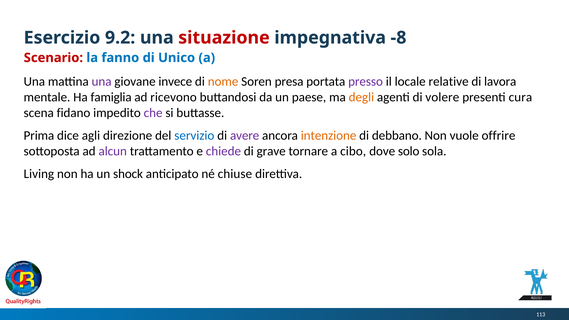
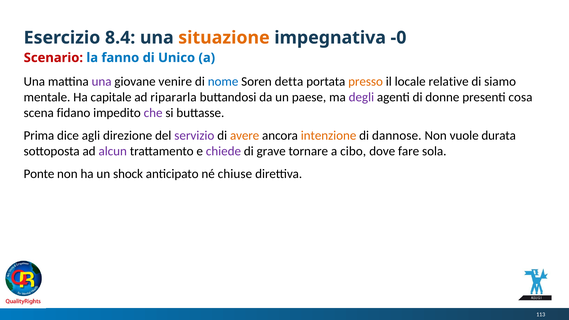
9.2: 9.2 -> 8.4
situazione colour: red -> orange
-8: -8 -> -0
invece: invece -> venire
nome colour: orange -> blue
presa: presa -> detta
presso colour: purple -> orange
lavora: lavora -> siamo
famiglia: famiglia -> capitale
ricevono: ricevono -> ripararla
degli colour: orange -> purple
volere: volere -> donne
cura: cura -> cosa
servizio colour: blue -> purple
avere colour: purple -> orange
debbano: debbano -> dannose
offrire: offrire -> durata
solo: solo -> fare
Living: Living -> Ponte
